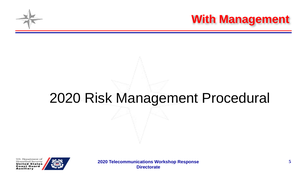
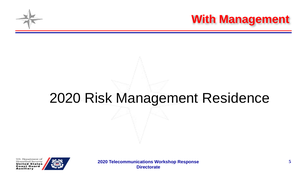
Procedural: Procedural -> Residence
